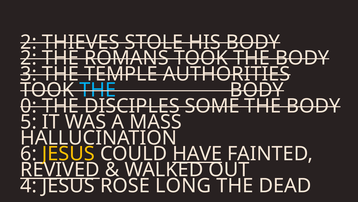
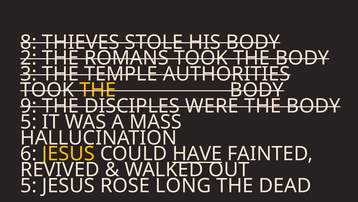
2 at (28, 42): 2 -> 8
THE at (98, 90) colour: light blue -> yellow
0: 0 -> 9
SOME: SOME -> WERE
REVIVED underline: present -> none
4 at (28, 185): 4 -> 5
